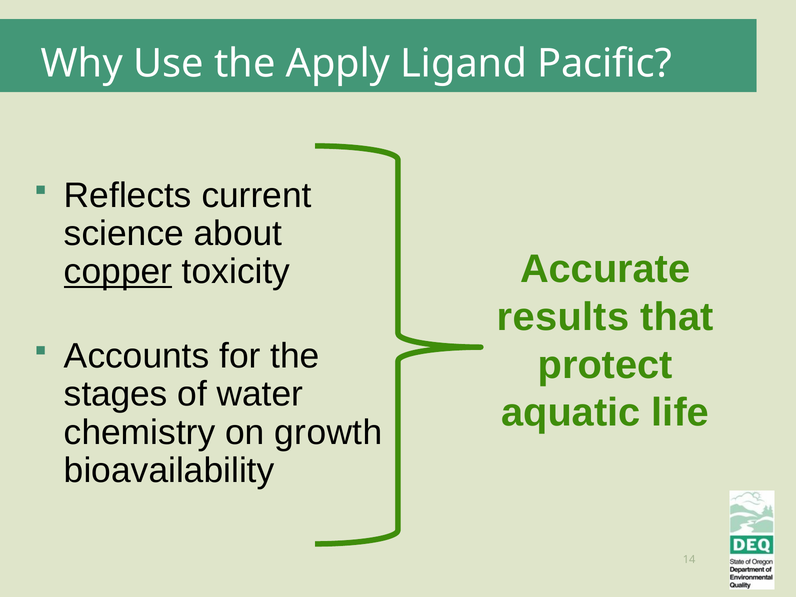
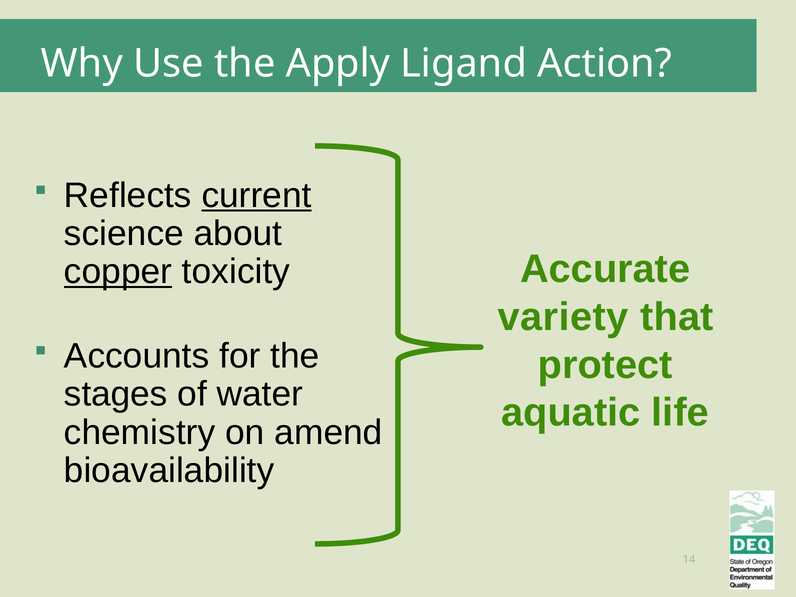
Pacific: Pacific -> Action
current underline: none -> present
results: results -> variety
growth: growth -> amend
